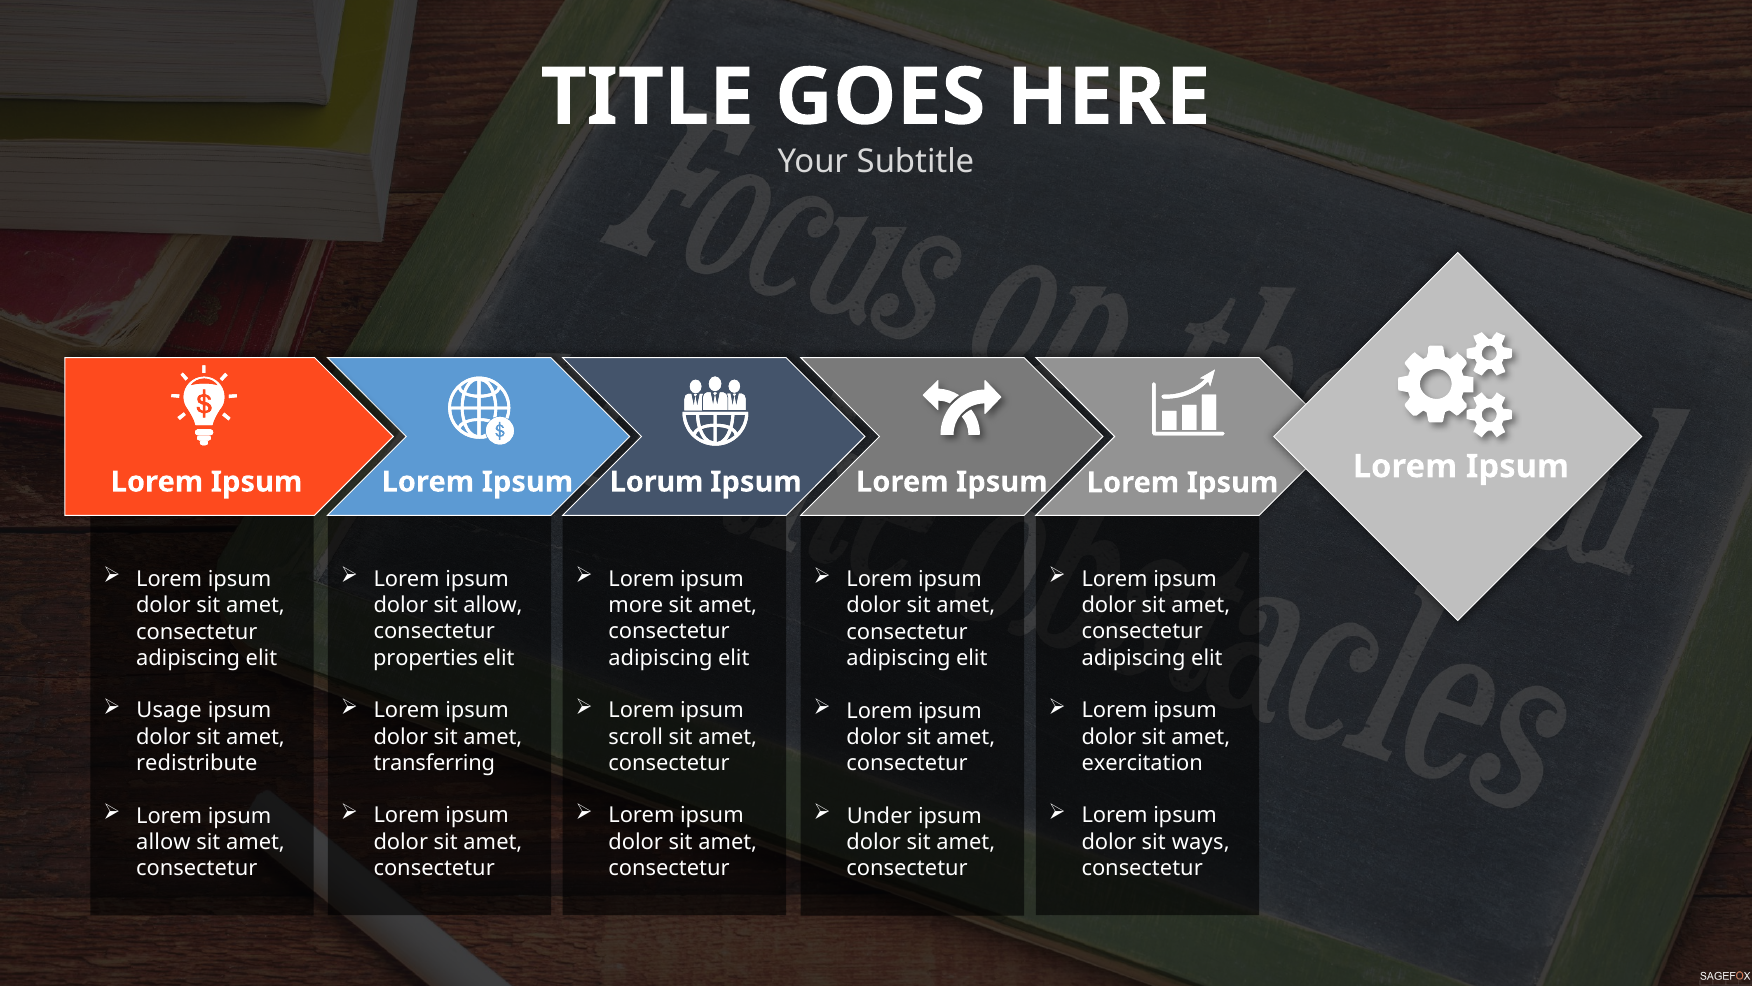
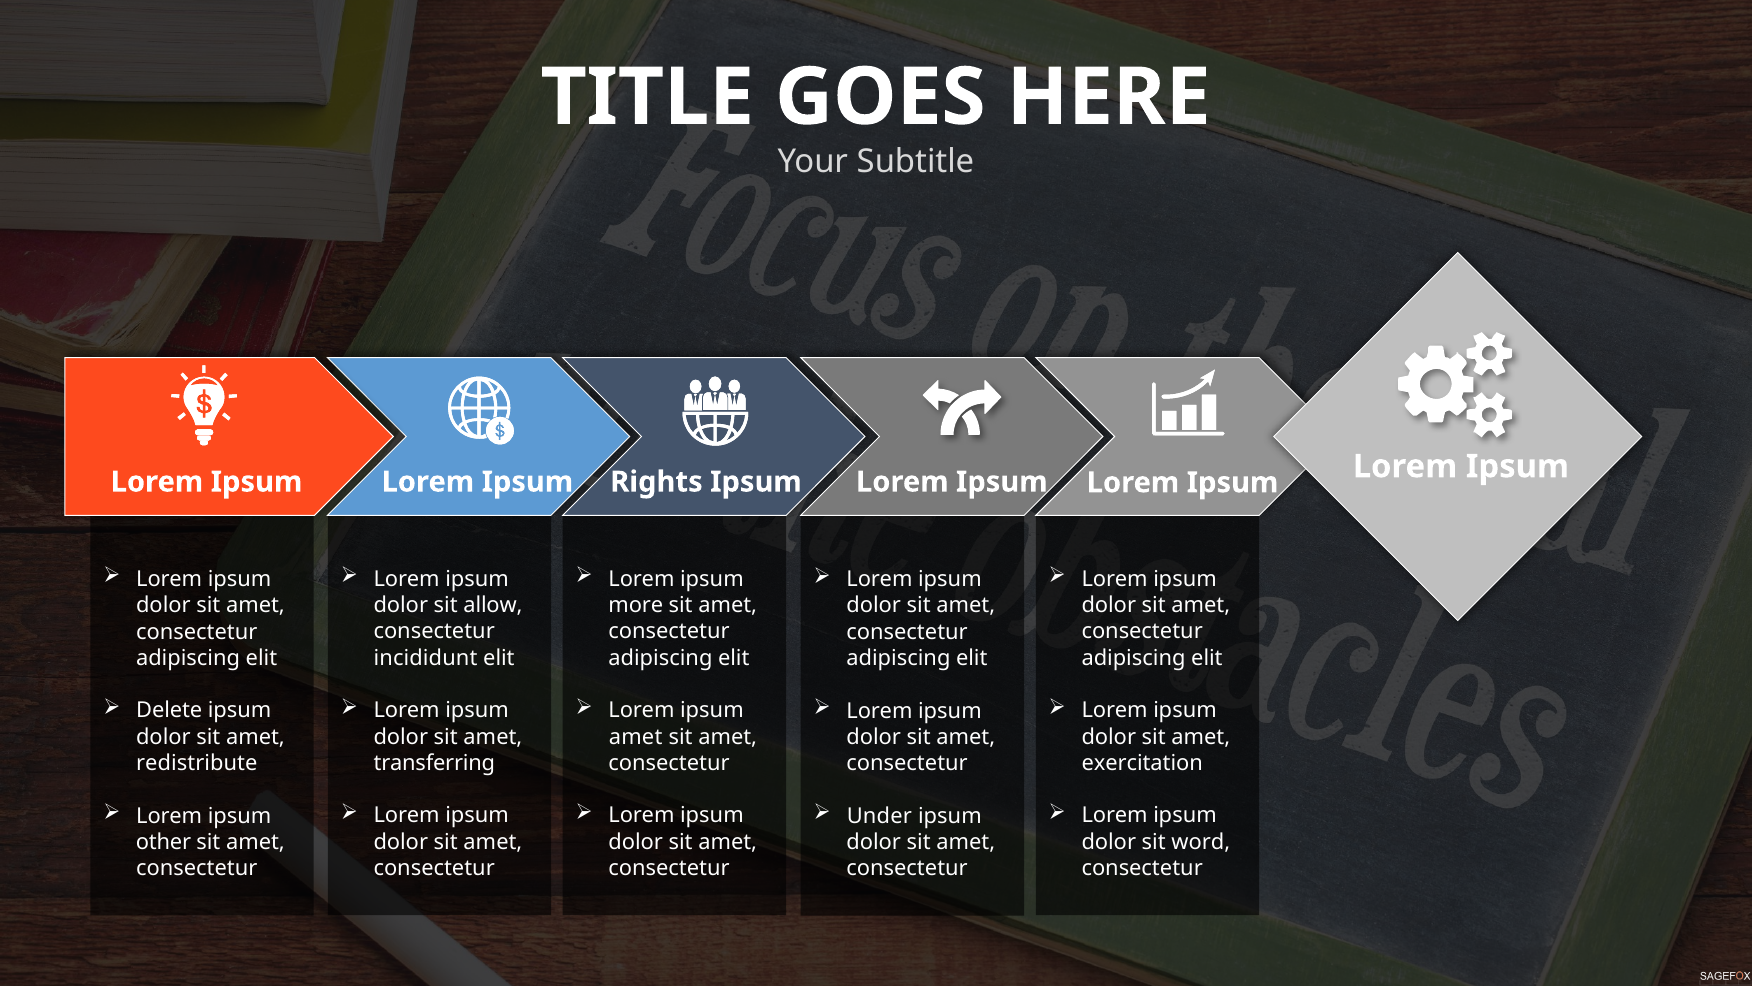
Lorum: Lorum -> Rights
properties: properties -> incididunt
Usage: Usage -> Delete
scroll at (636, 736): scroll -> amet
allow at (163, 842): allow -> other
ways: ways -> word
